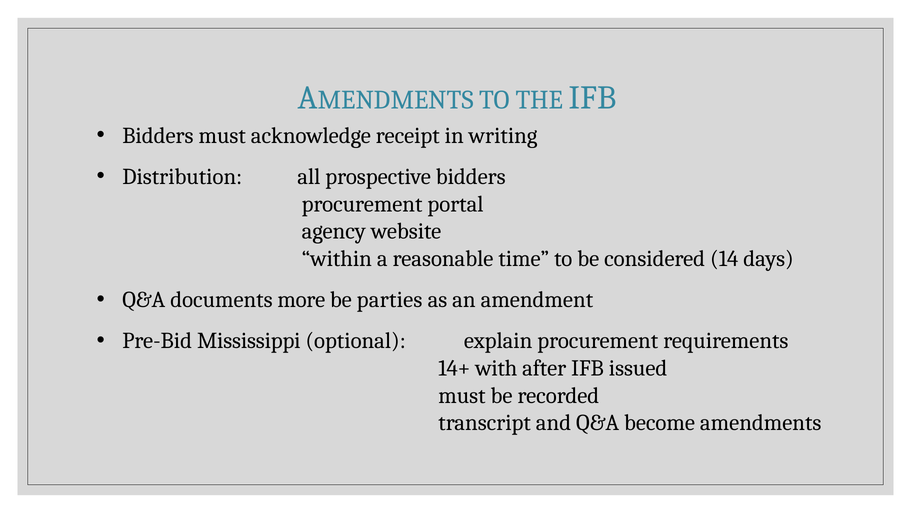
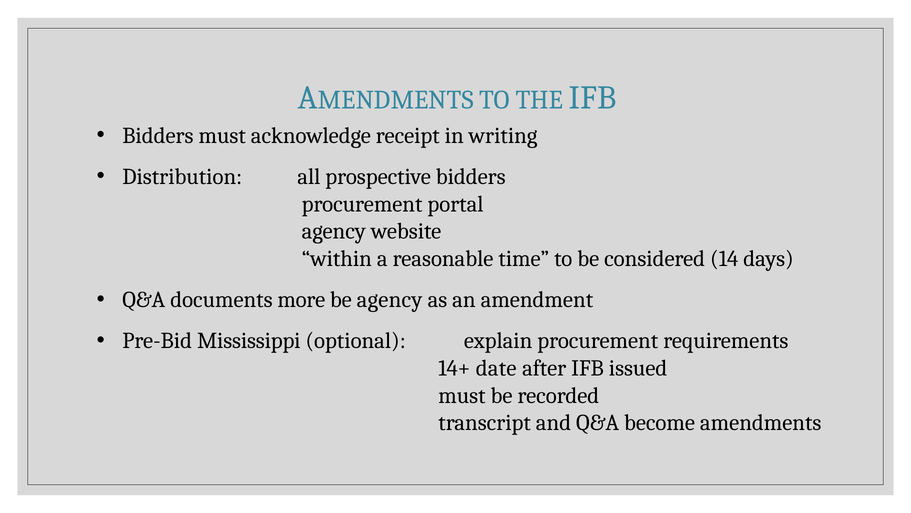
be parties: parties -> agency
with: with -> date
